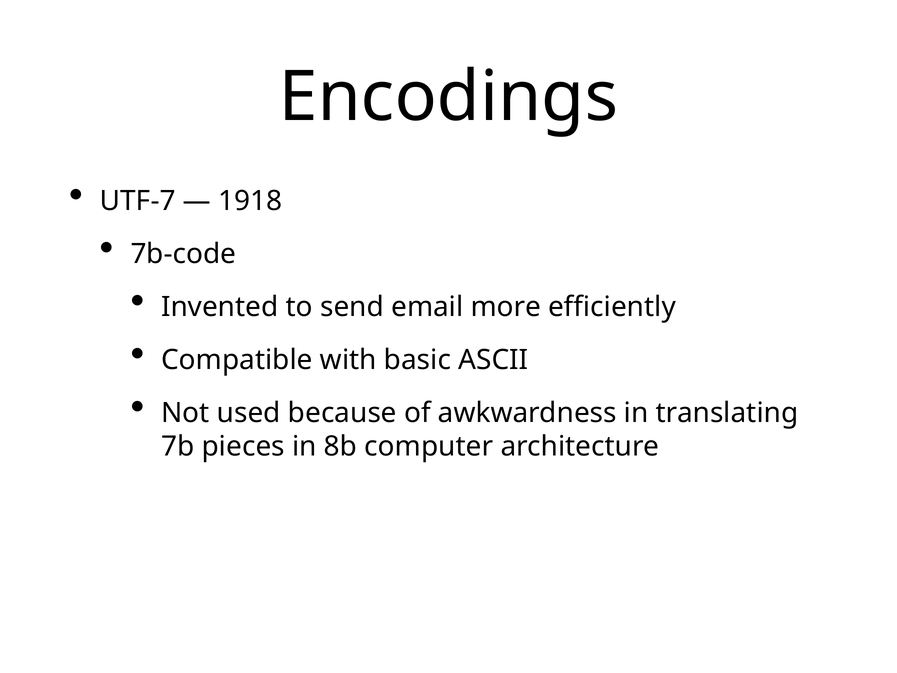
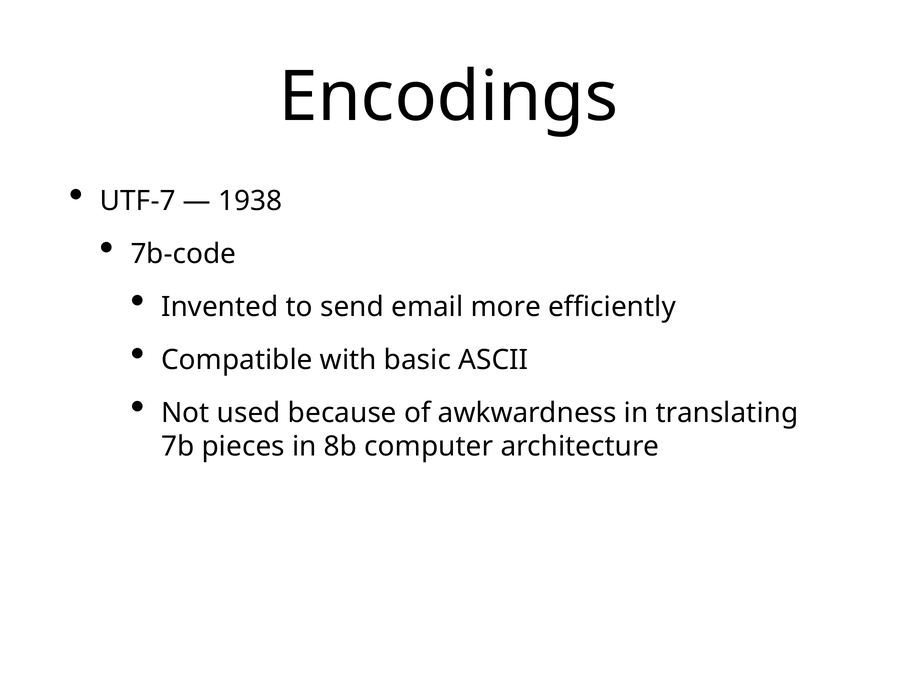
1918: 1918 -> 1938
